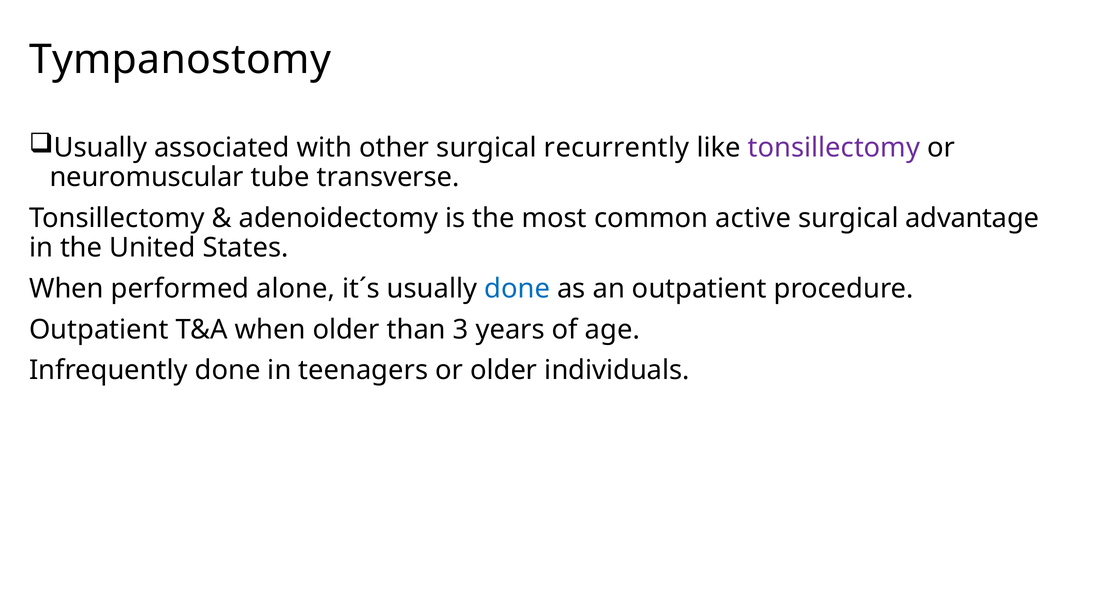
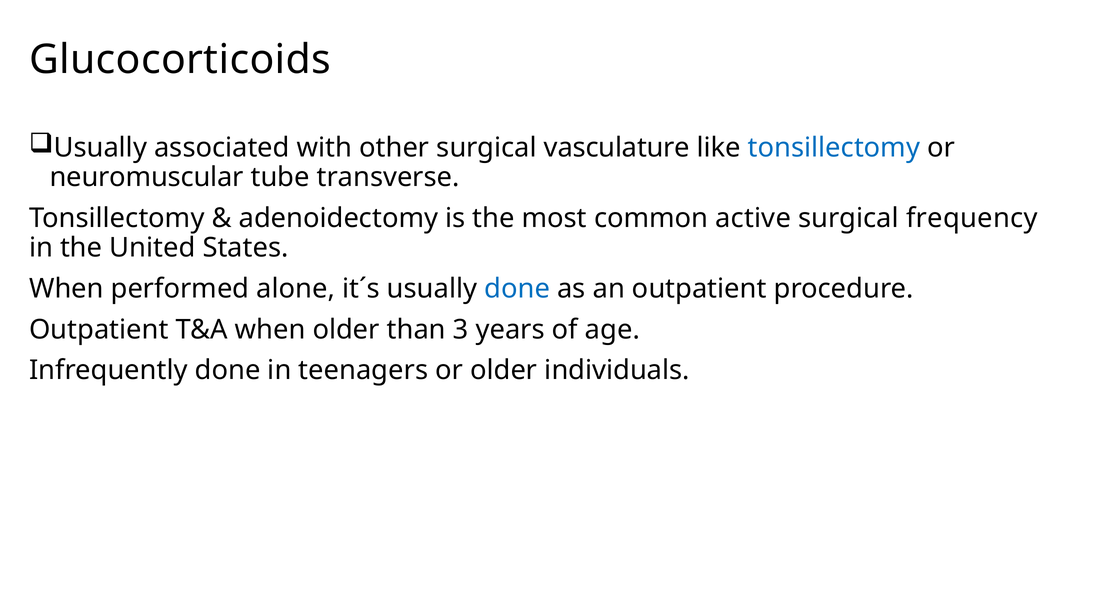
Tympanostomy: Tympanostomy -> Glucocorticoids
recurrently: recurrently -> vasculature
tonsillectomy at (834, 148) colour: purple -> blue
advantage: advantage -> frequency
